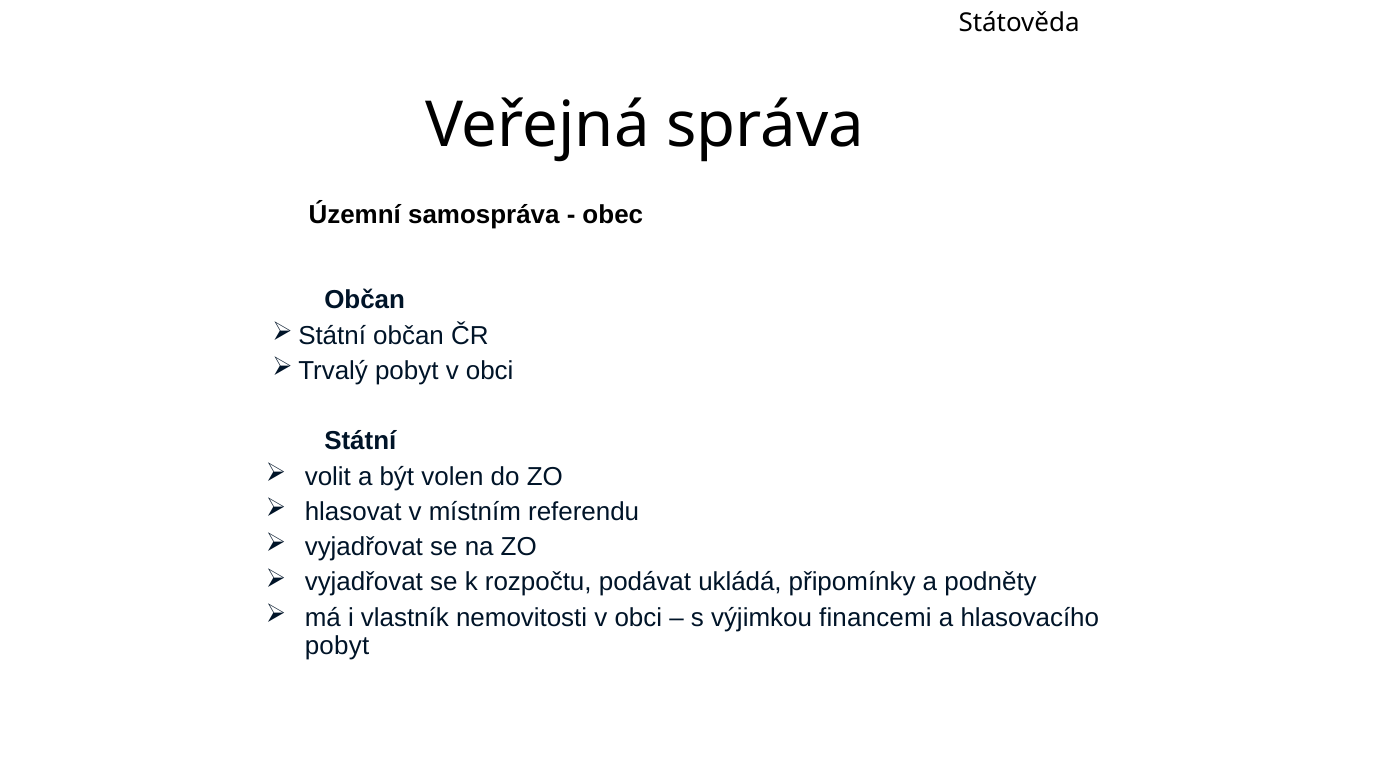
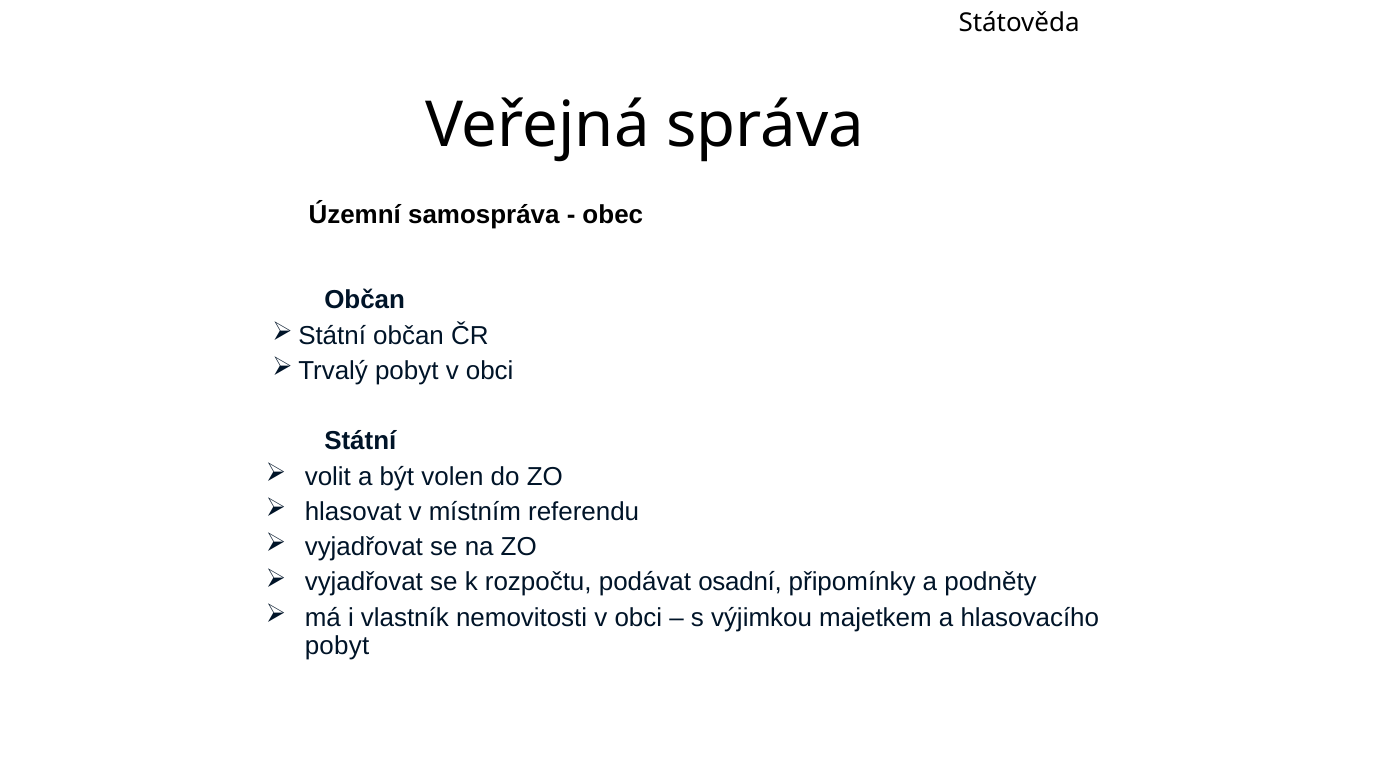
ukládá: ukládá -> osadní
financemi: financemi -> majetkem
